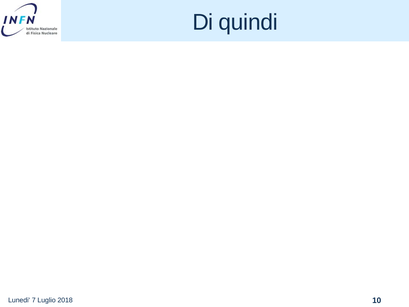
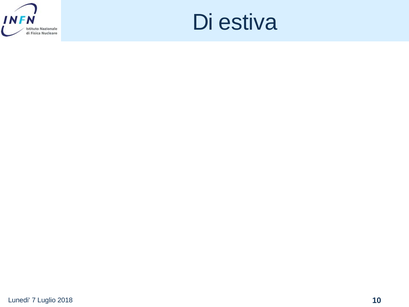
quindi: quindi -> estiva
